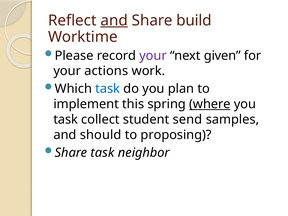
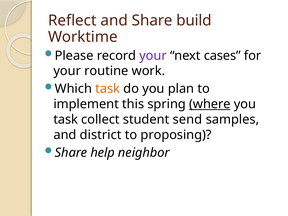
and at (114, 20) underline: present -> none
given: given -> cases
actions: actions -> routine
task at (108, 89) colour: blue -> orange
should: should -> district
Share task: task -> help
